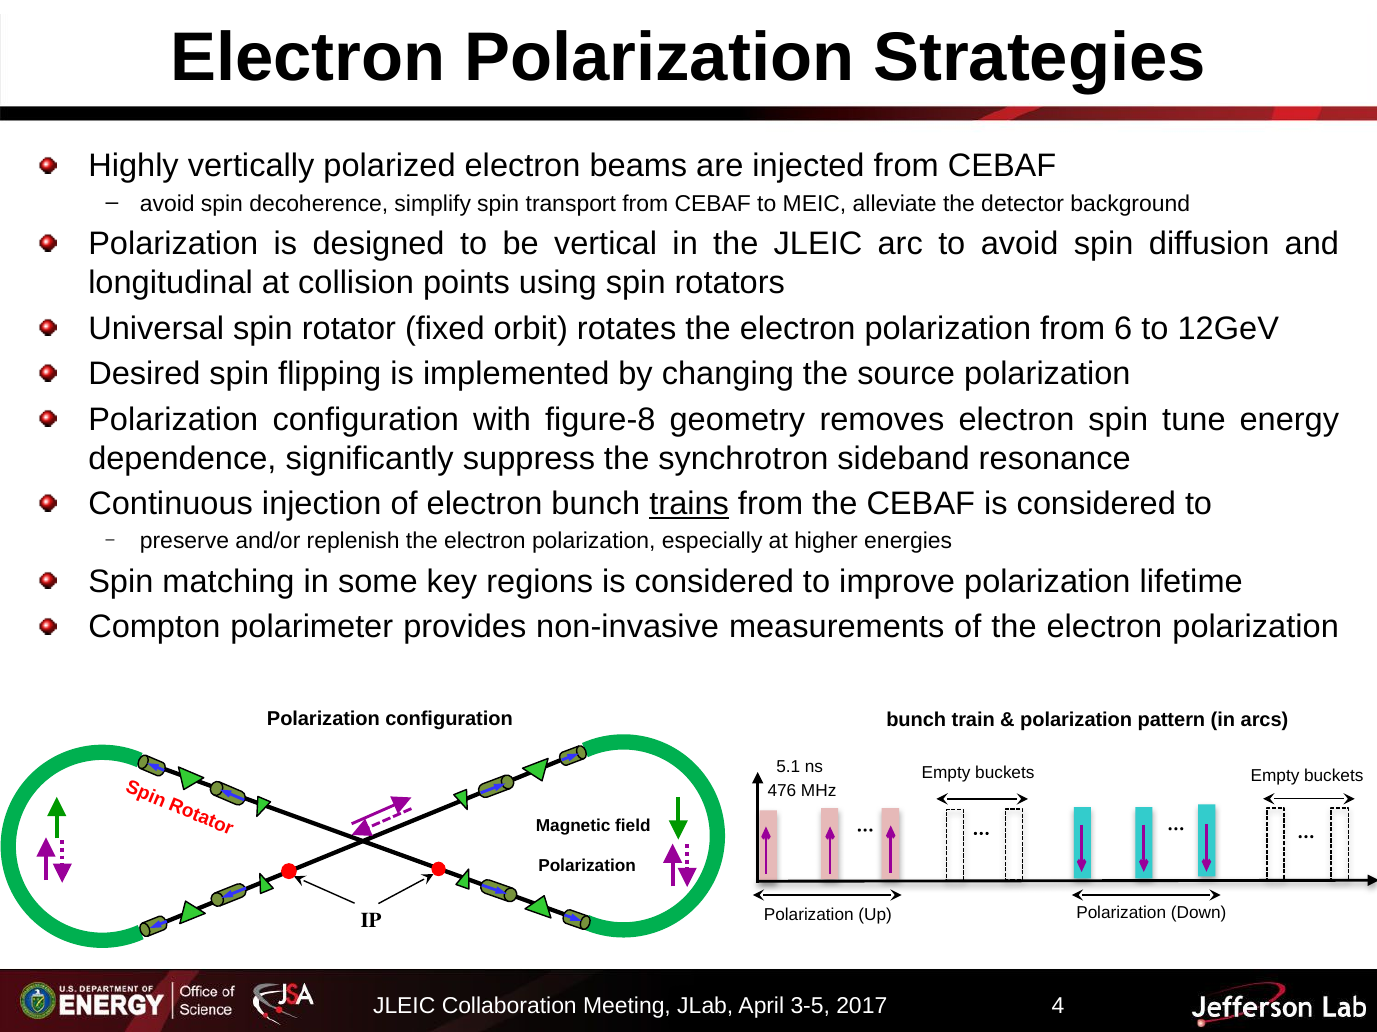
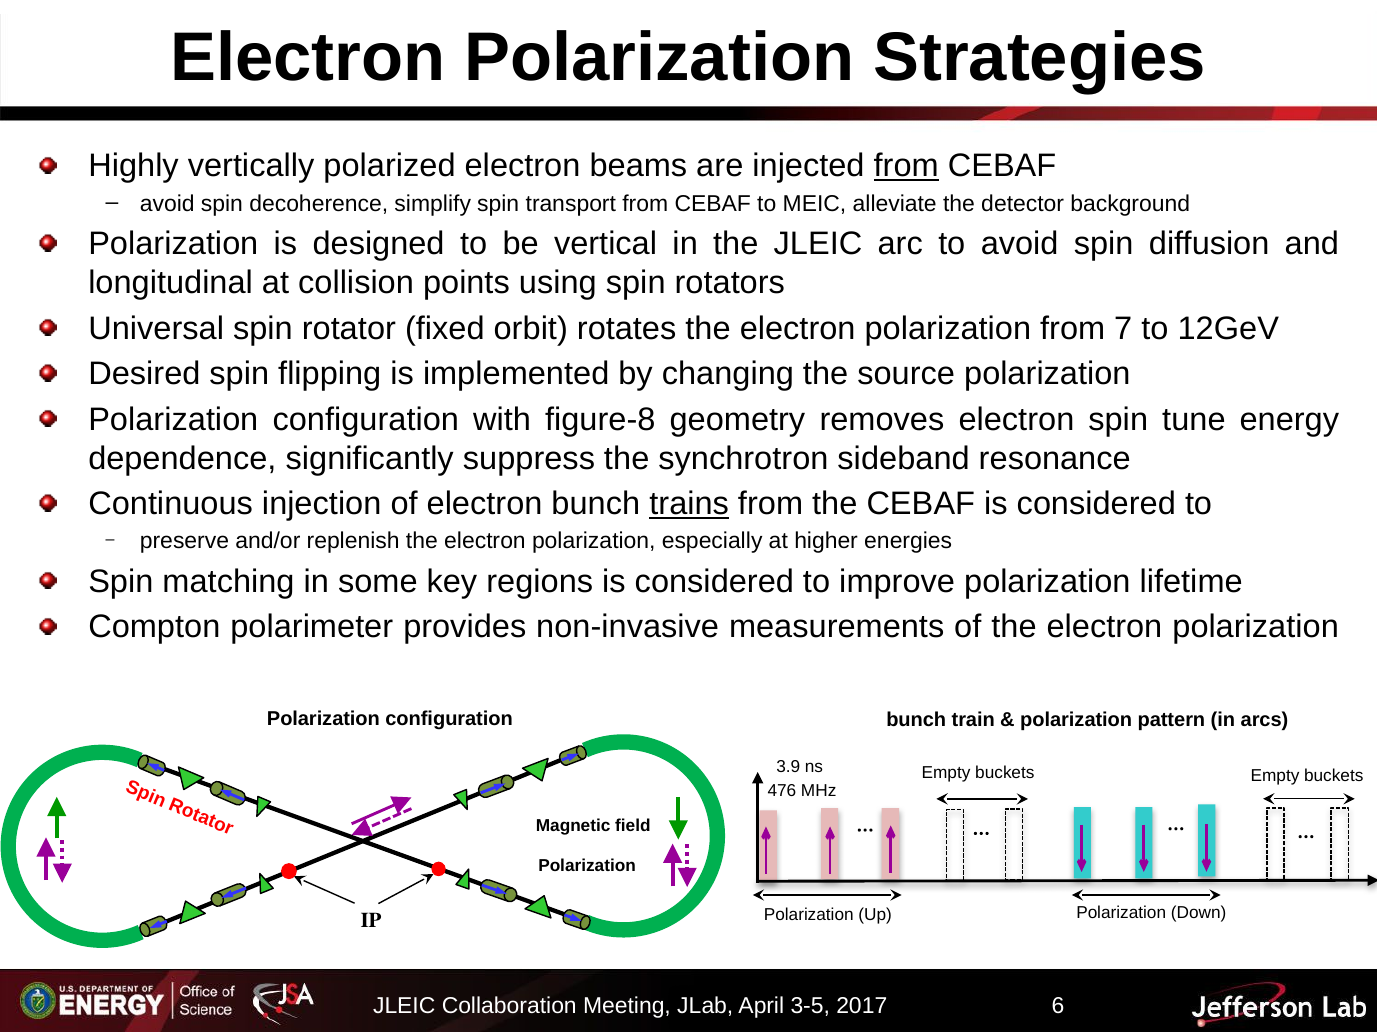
from at (906, 166) underline: none -> present
6: 6 -> 7
5.1: 5.1 -> 3.9
4: 4 -> 6
